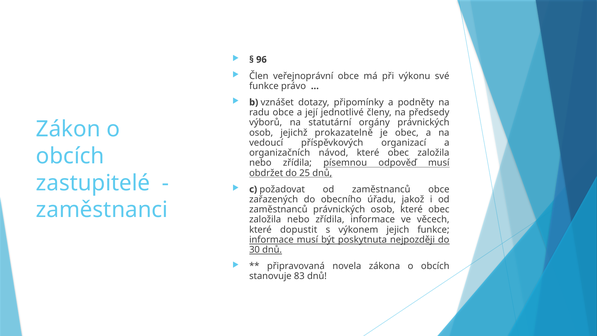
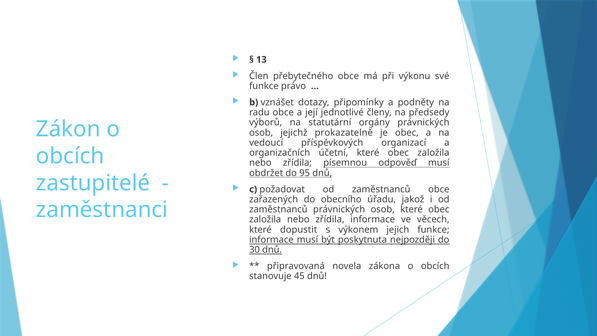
96: 96 -> 13
veřejnoprávní: veřejnoprávní -> přebytečného
návod: návod -> účetní
25: 25 -> 95
83: 83 -> 45
